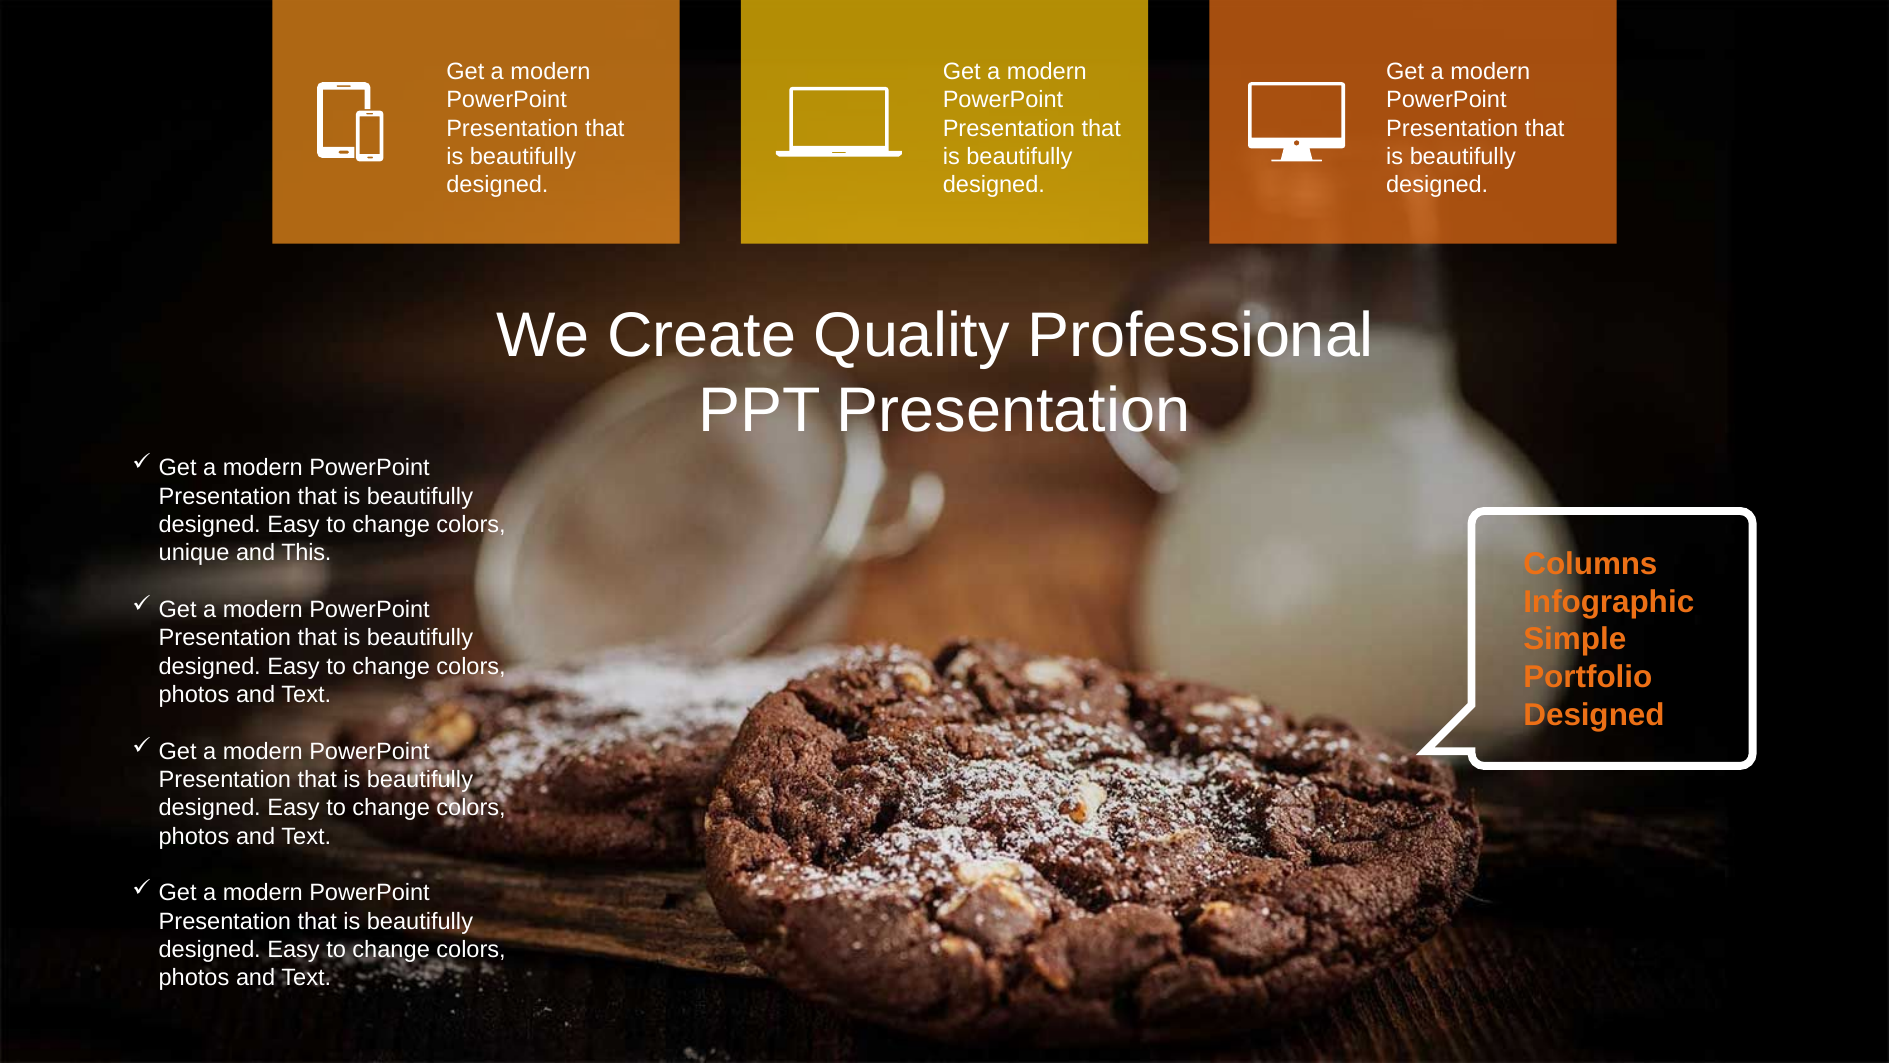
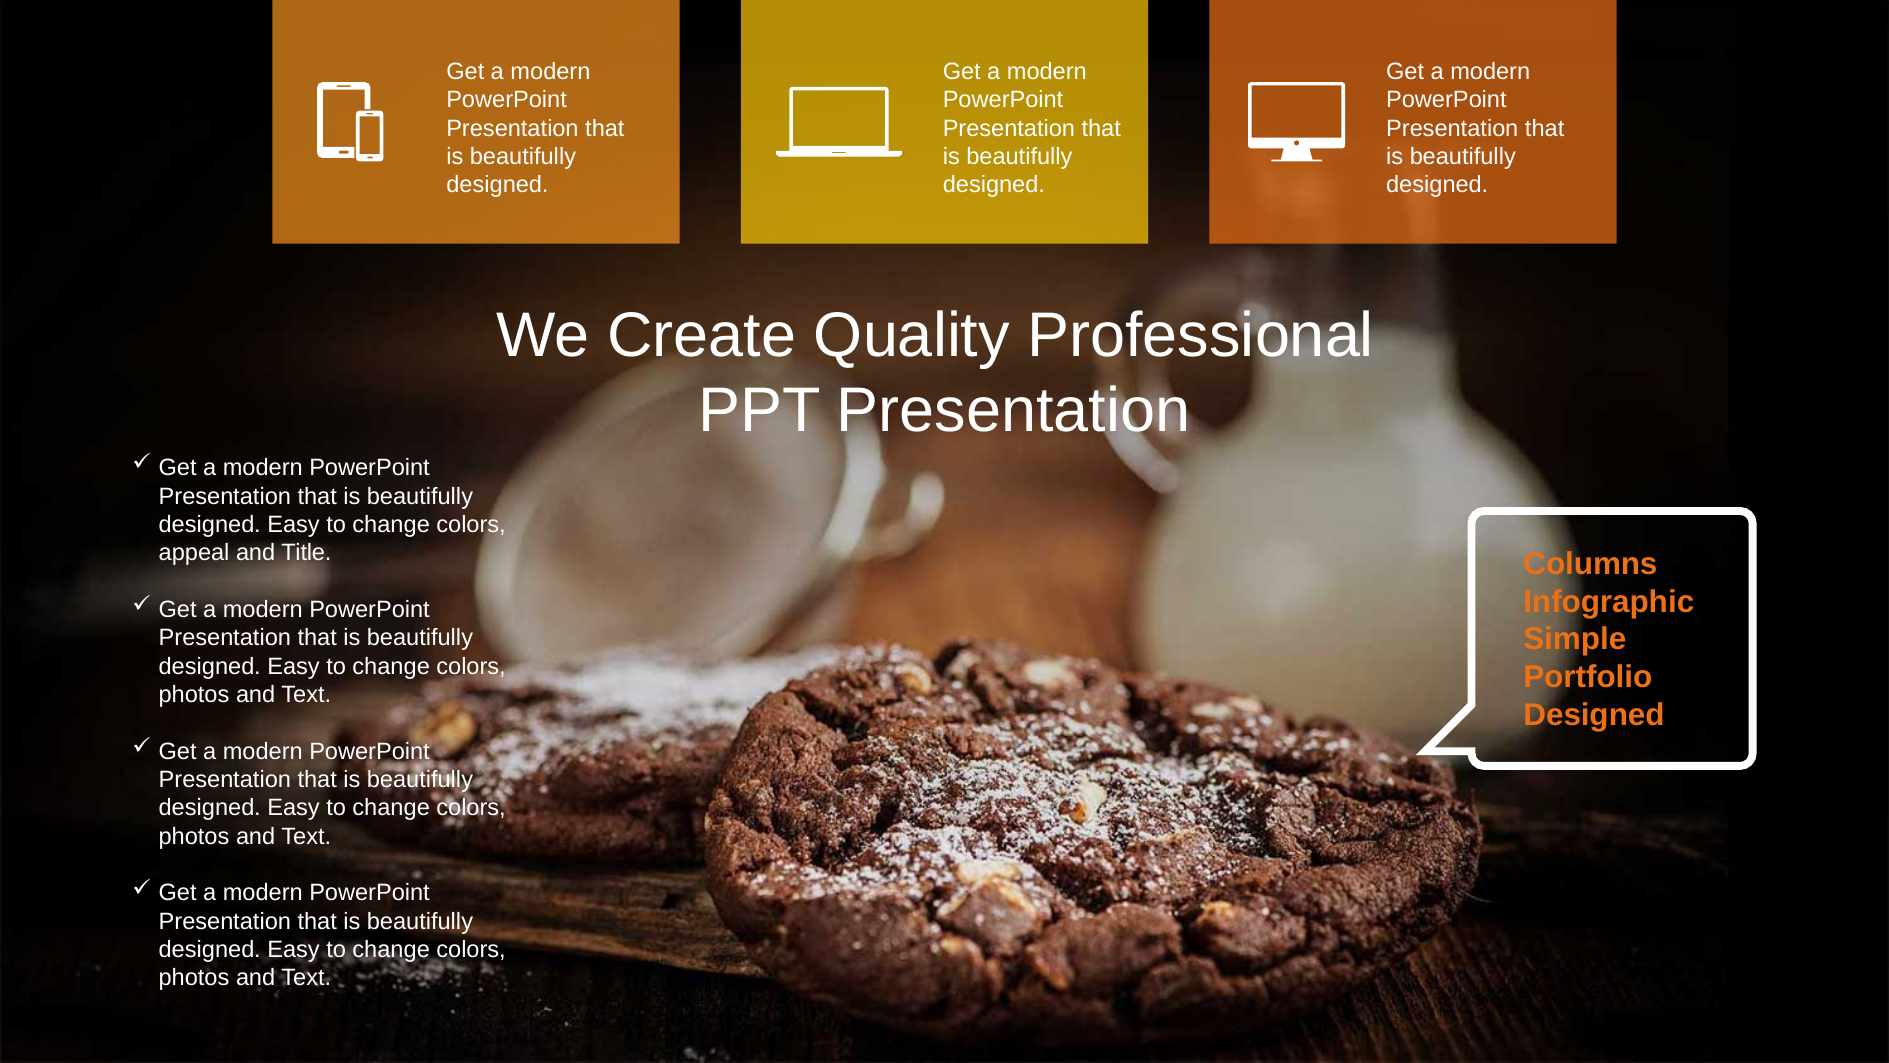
unique: unique -> appeal
This: This -> Title
